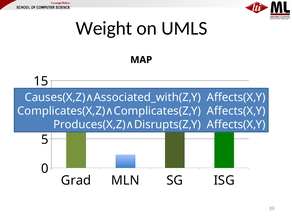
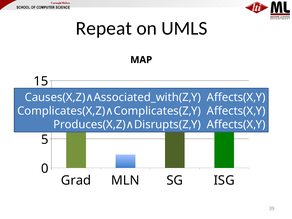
Weight: Weight -> Repeat
